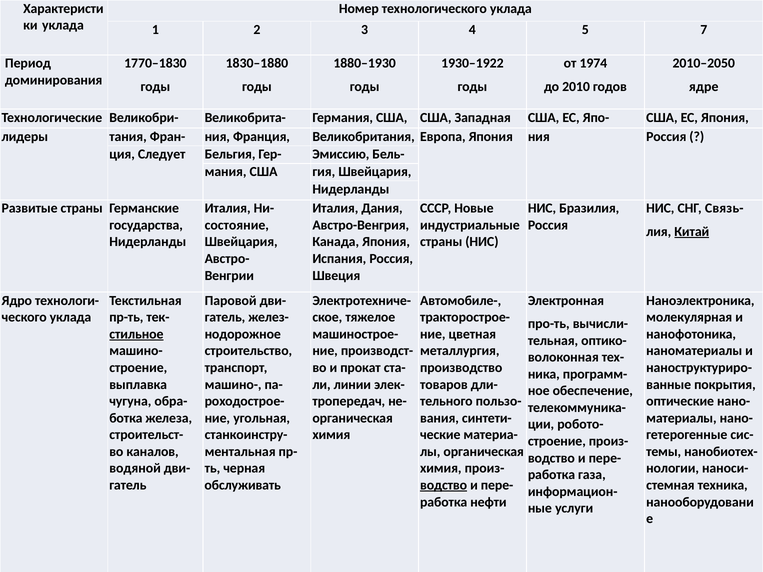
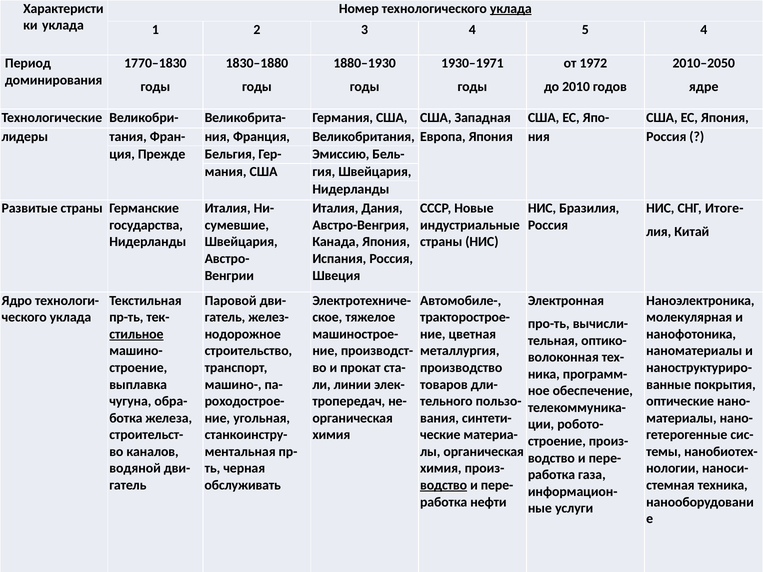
уклада at (511, 9) underline: none -> present
5 7: 7 -> 4
1930–1922: 1930–1922 -> 1930–1971
1974: 1974 -> 1972
Следует: Следует -> Прежде
Связь-: Связь- -> Итоге-
состояние: состояние -> сумевшие
Китай underline: present -> none
